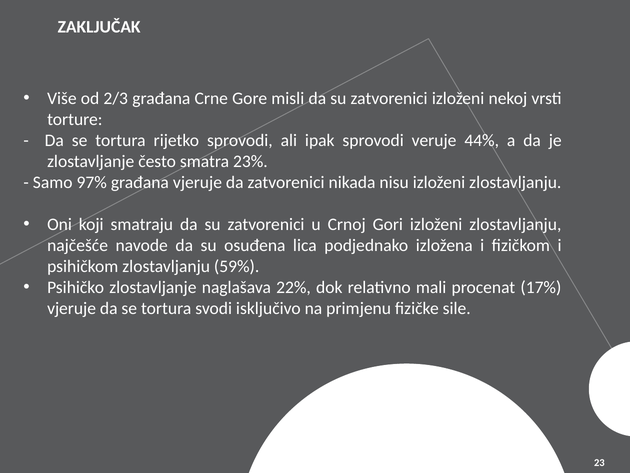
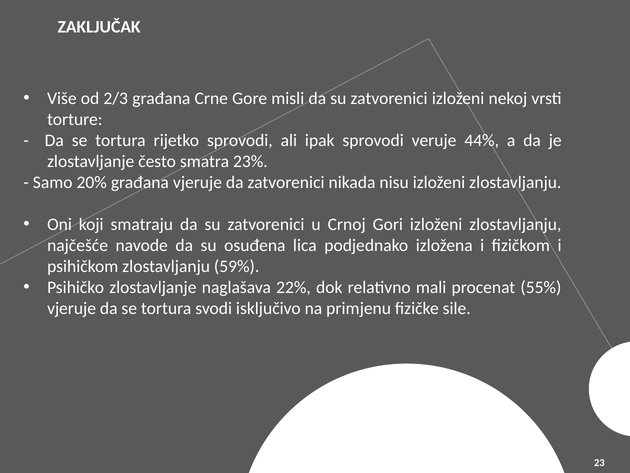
97%: 97% -> 20%
17%: 17% -> 55%
